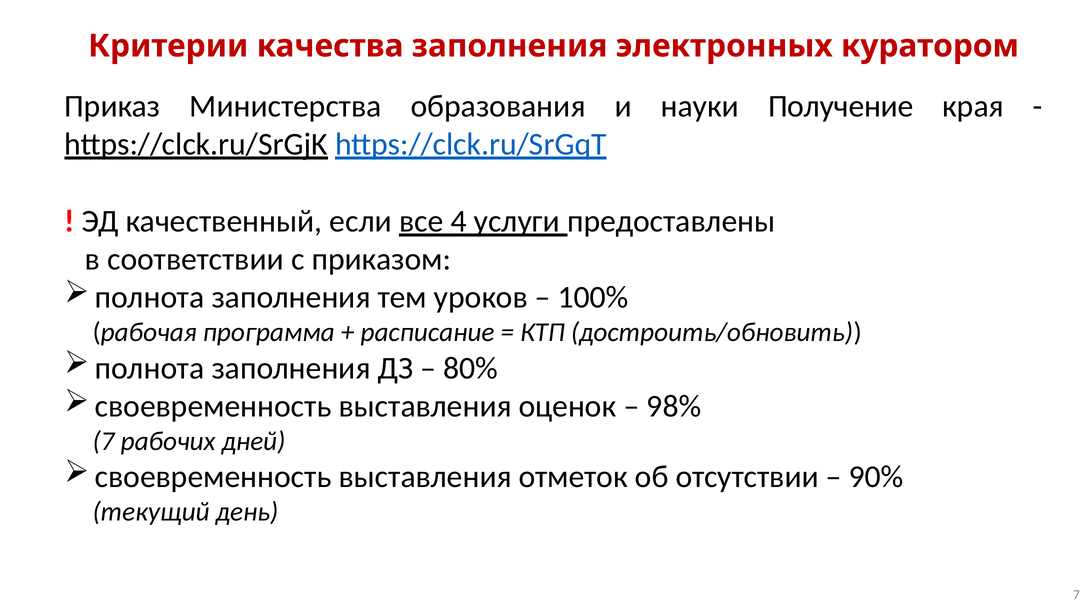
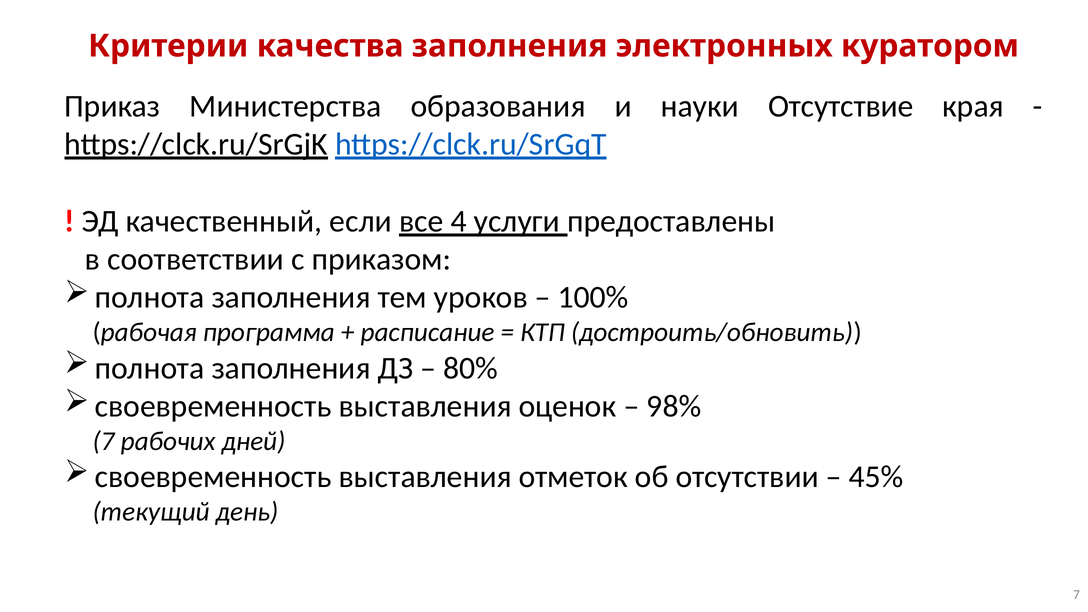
Получение: Получение -> Отсутствие
90%: 90% -> 45%
